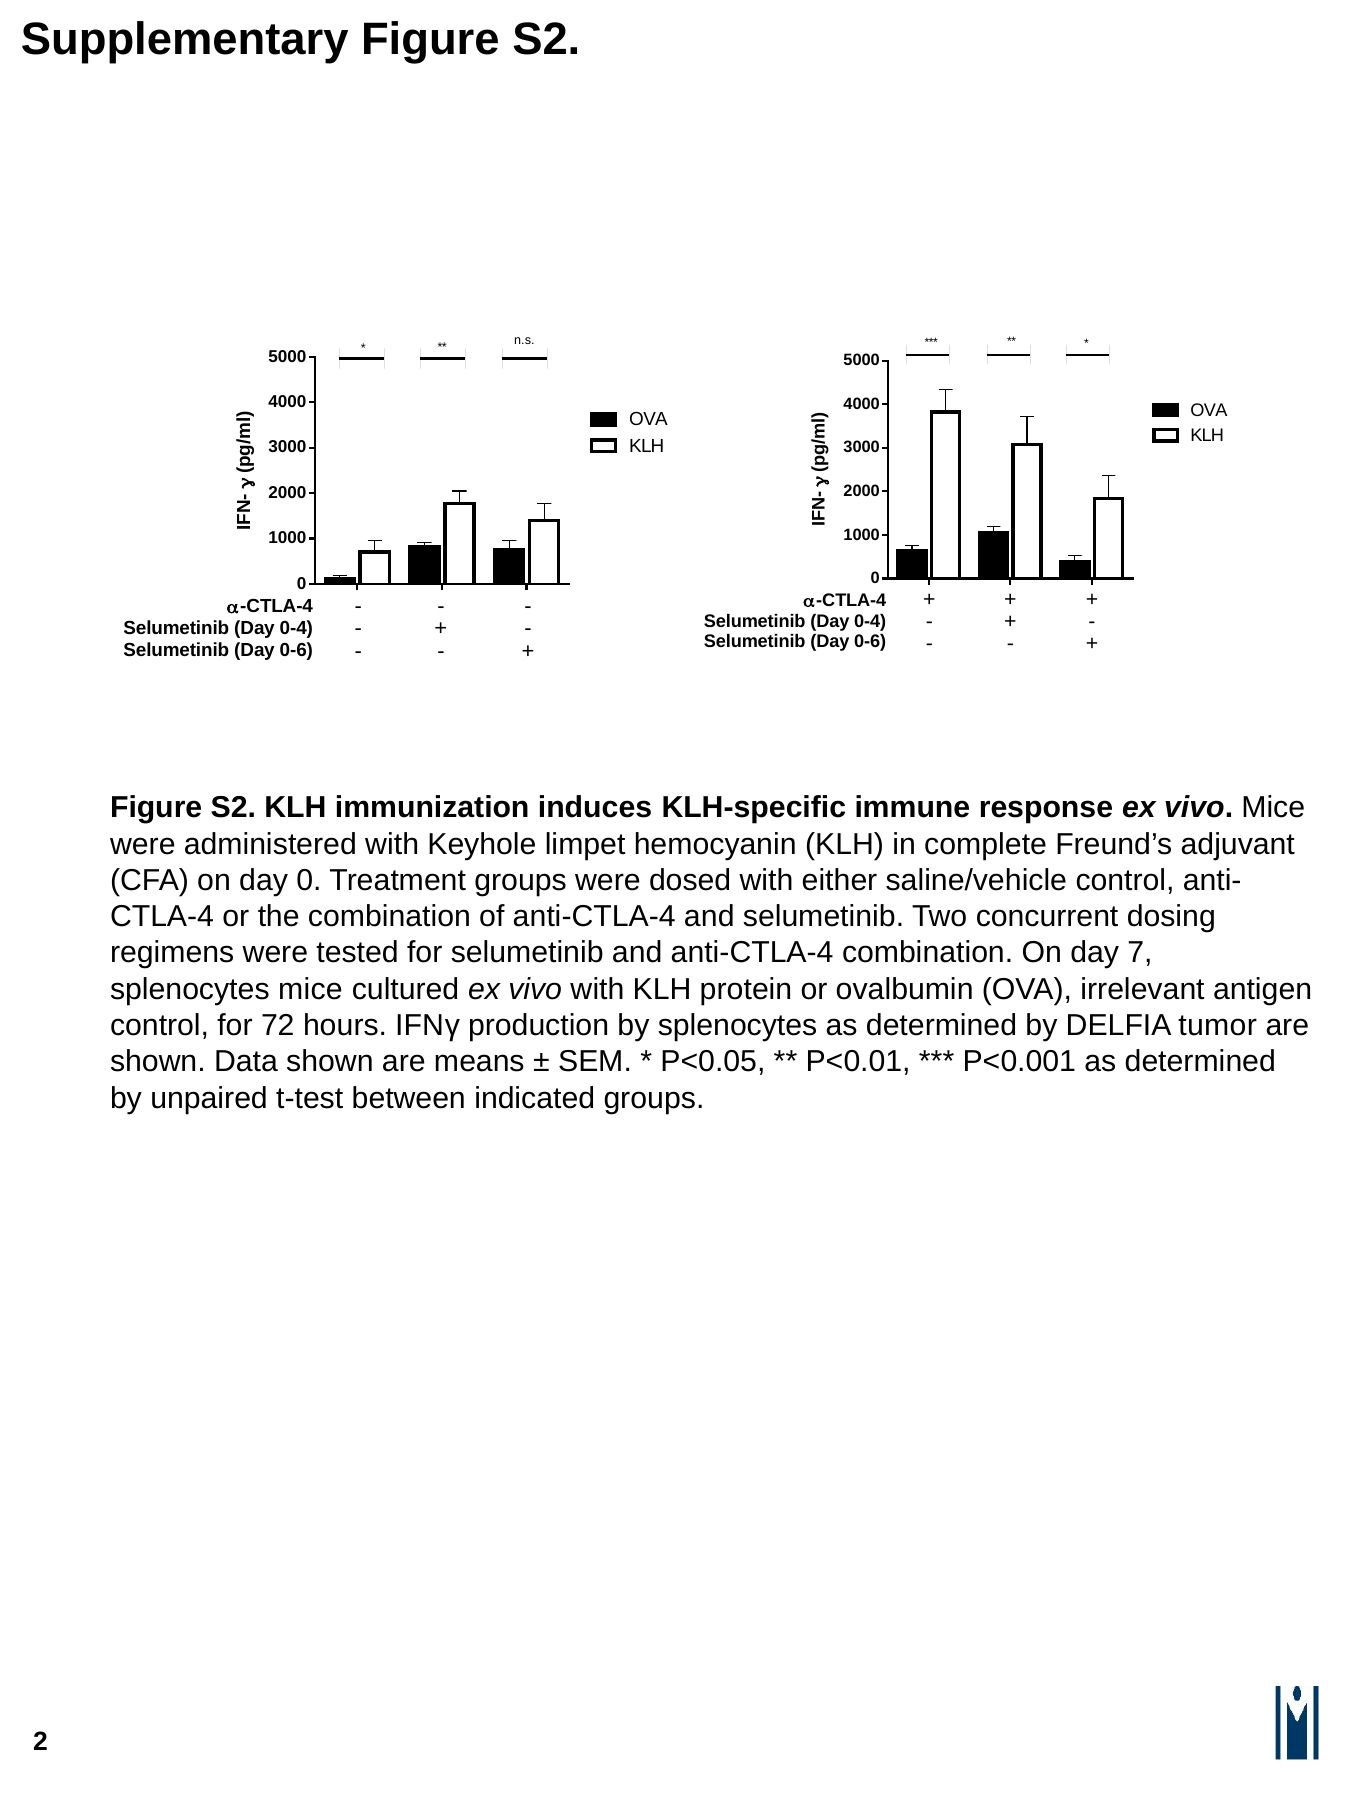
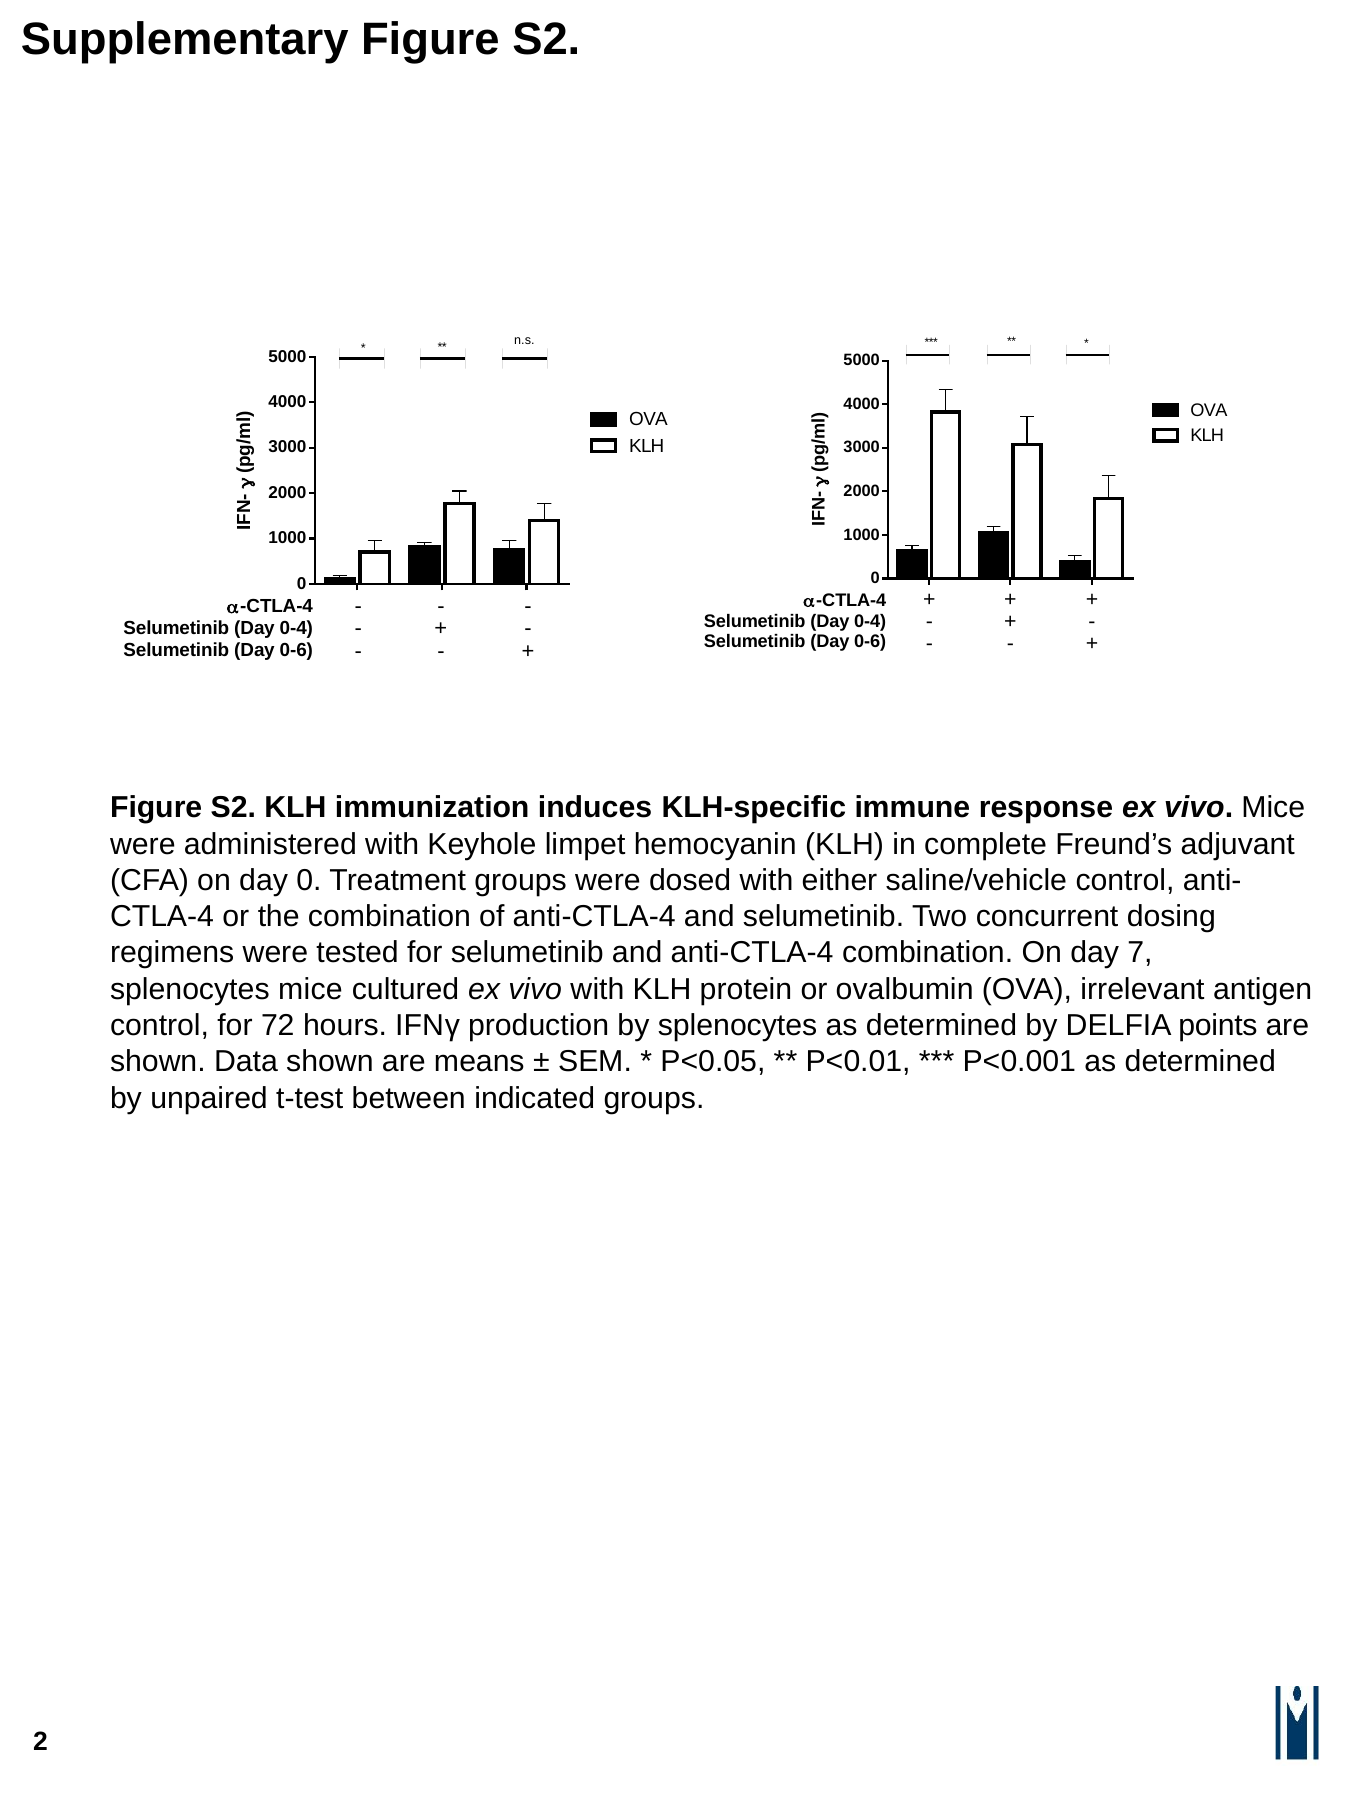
tumor: tumor -> points
